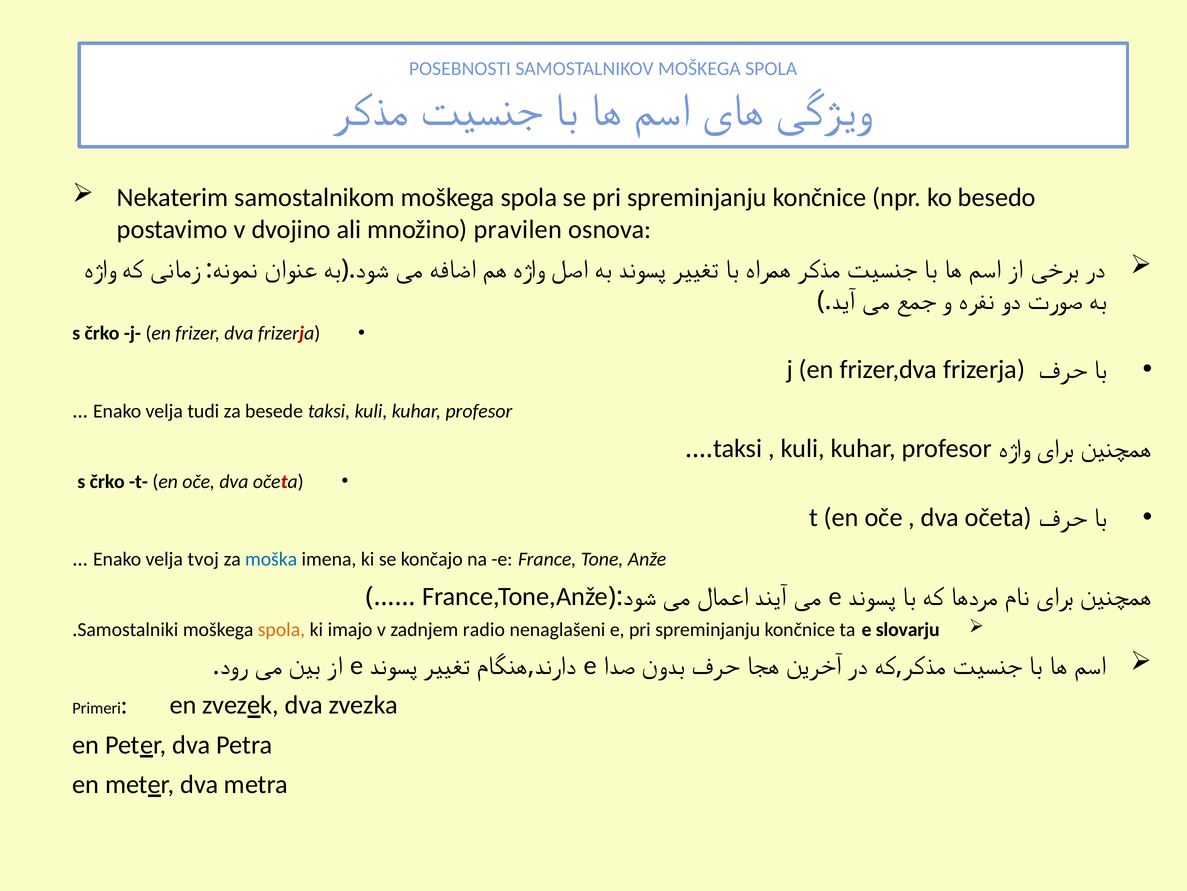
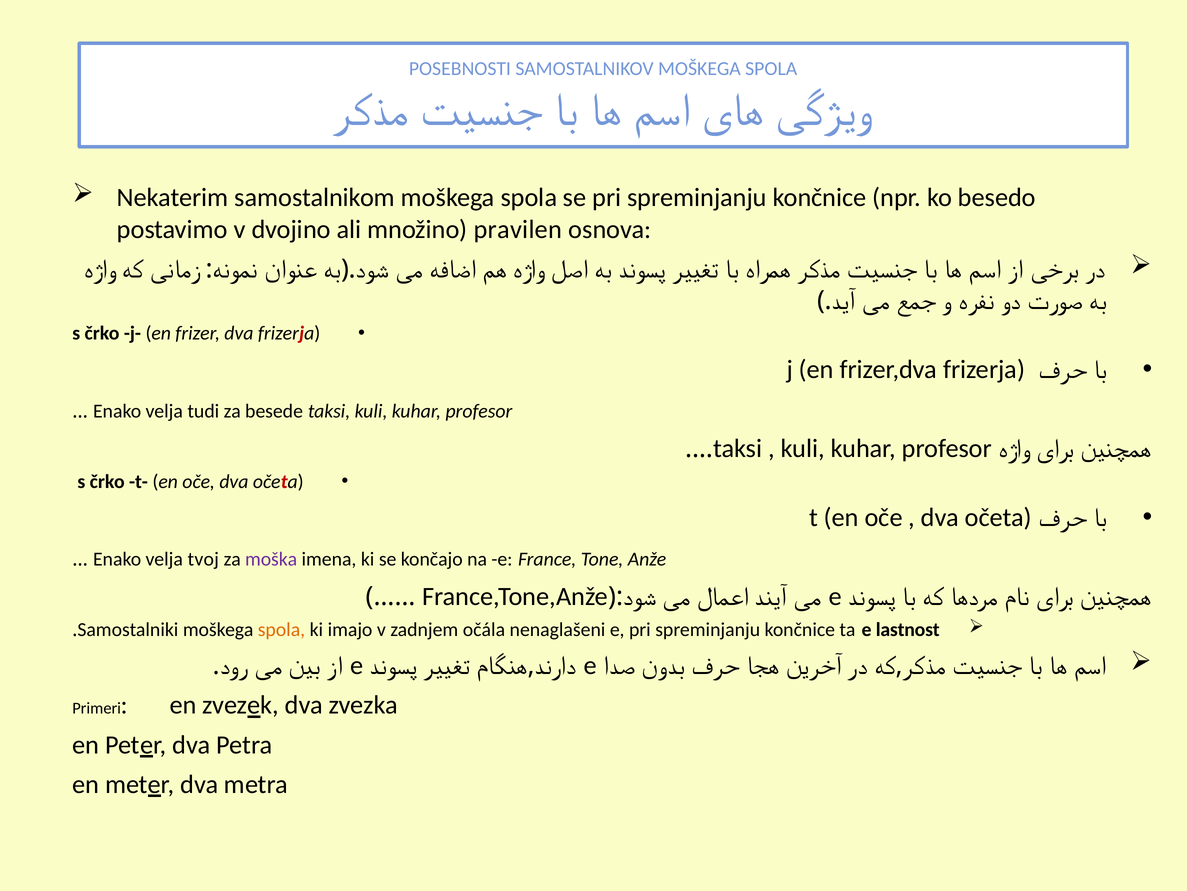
moška colour: blue -> purple
radio: radio -> očála
slovarju: slovarju -> lastnost
